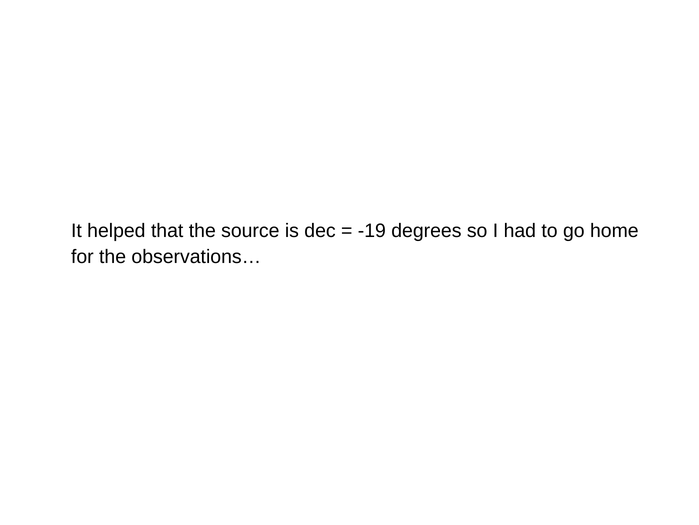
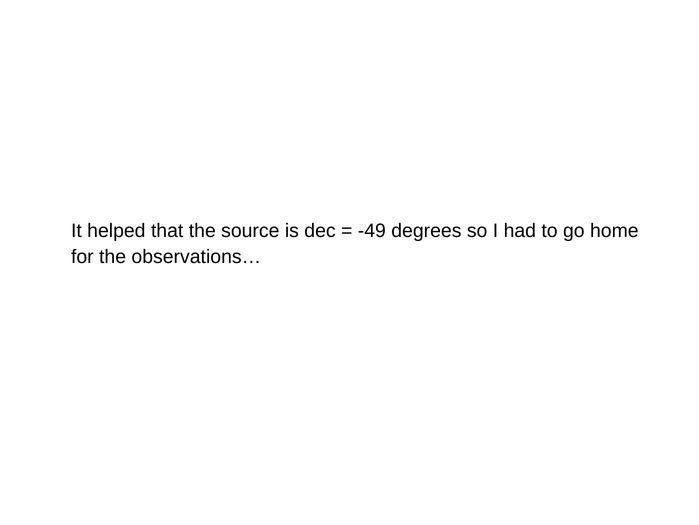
-19: -19 -> -49
